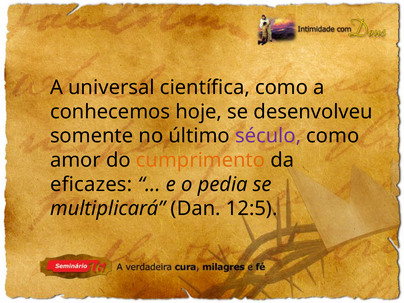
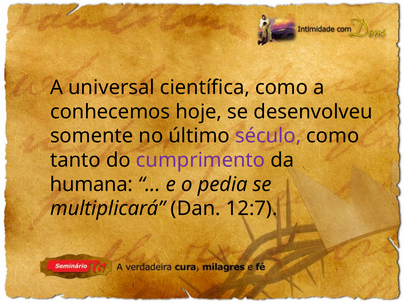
amor: amor -> tanto
cumprimento colour: orange -> purple
eficazes: eficazes -> humana
12:5: 12:5 -> 12:7
